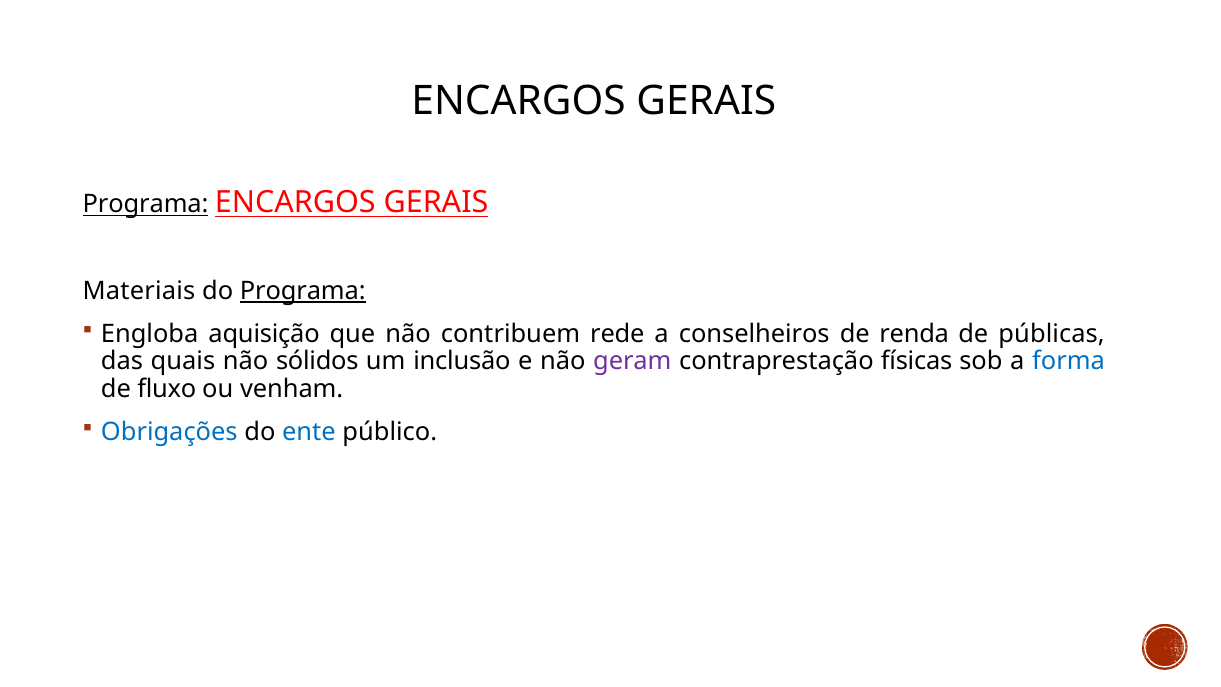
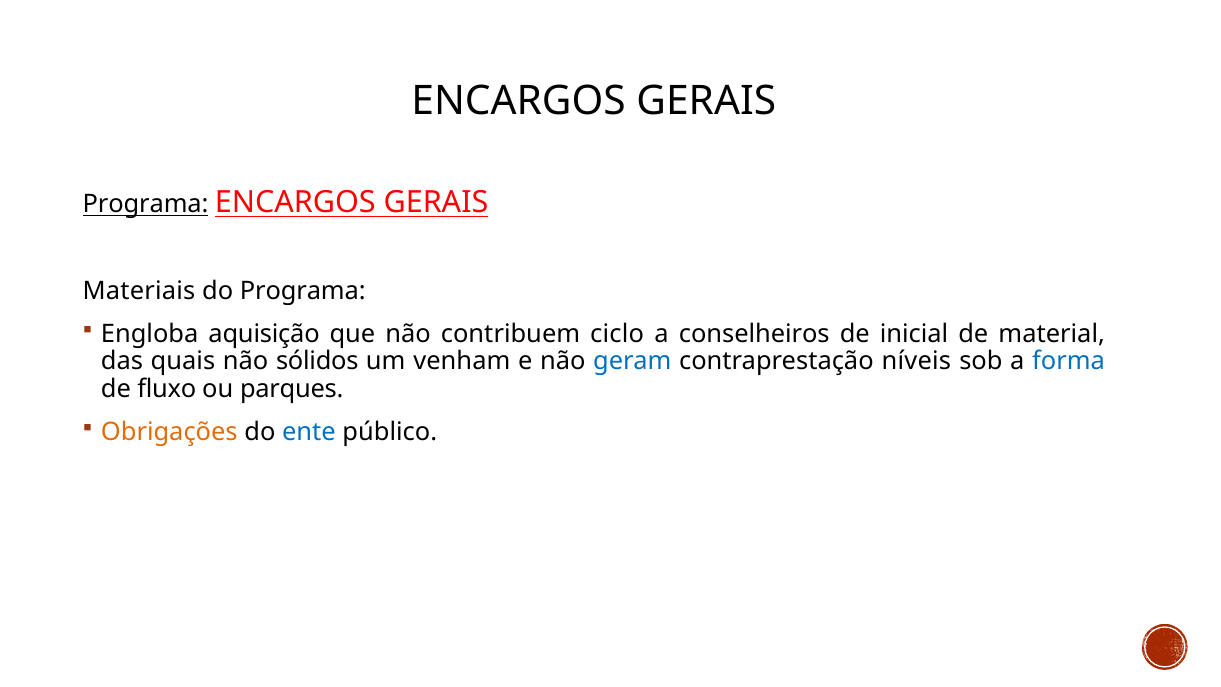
Programa at (303, 291) underline: present -> none
rede: rede -> ciclo
renda: renda -> inicial
públicas: públicas -> material
inclusão: inclusão -> venham
geram colour: purple -> blue
físicas: físicas -> níveis
venham: venham -> parques
Obrigações colour: blue -> orange
